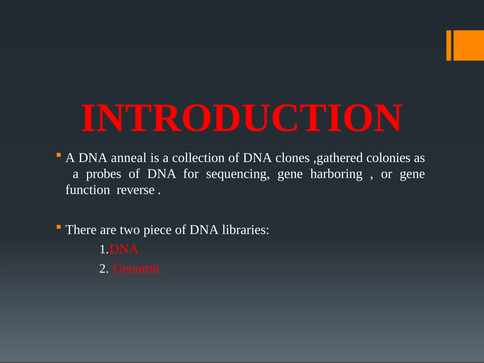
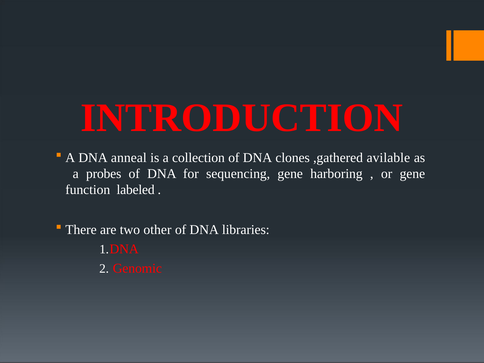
colonies: colonies -> avilable
reverse: reverse -> labeled
piece: piece -> other
